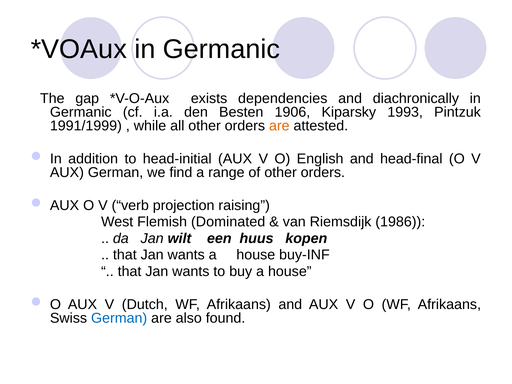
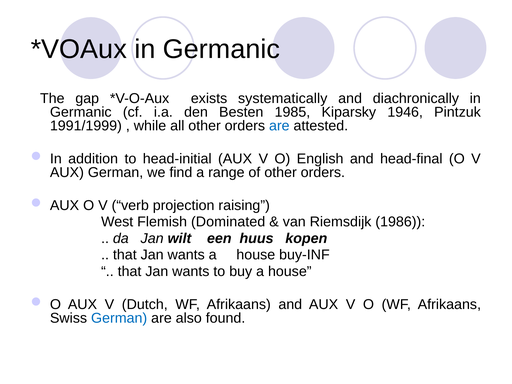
dependencies: dependencies -> systematically
1906: 1906 -> 1985
1993: 1993 -> 1946
are at (279, 126) colour: orange -> blue
